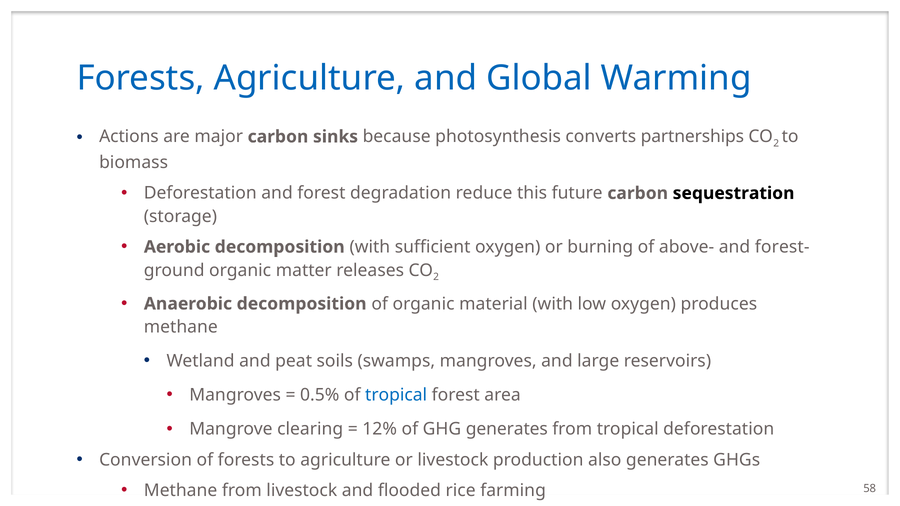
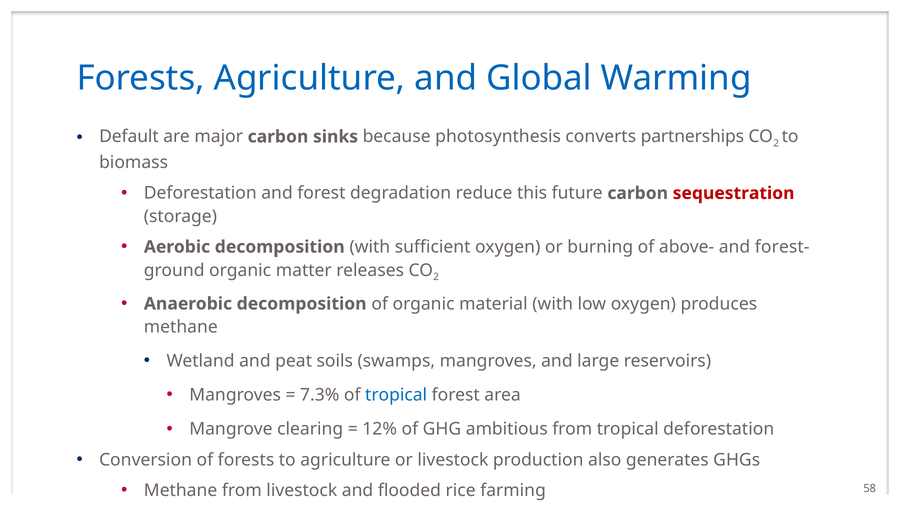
Actions: Actions -> Default
sequestration colour: black -> red
0.5%: 0.5% -> 7.3%
GHG generates: generates -> ambitious
